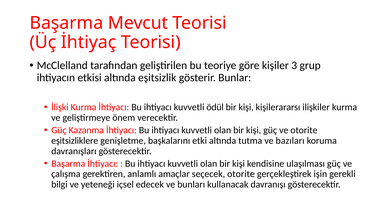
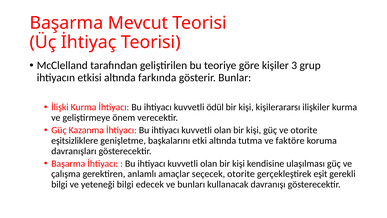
eşitsizlik: eşitsizlik -> farkında
bazıları: bazıları -> faktöre
işin: işin -> eşit
yeteneği içsel: içsel -> bilgi
